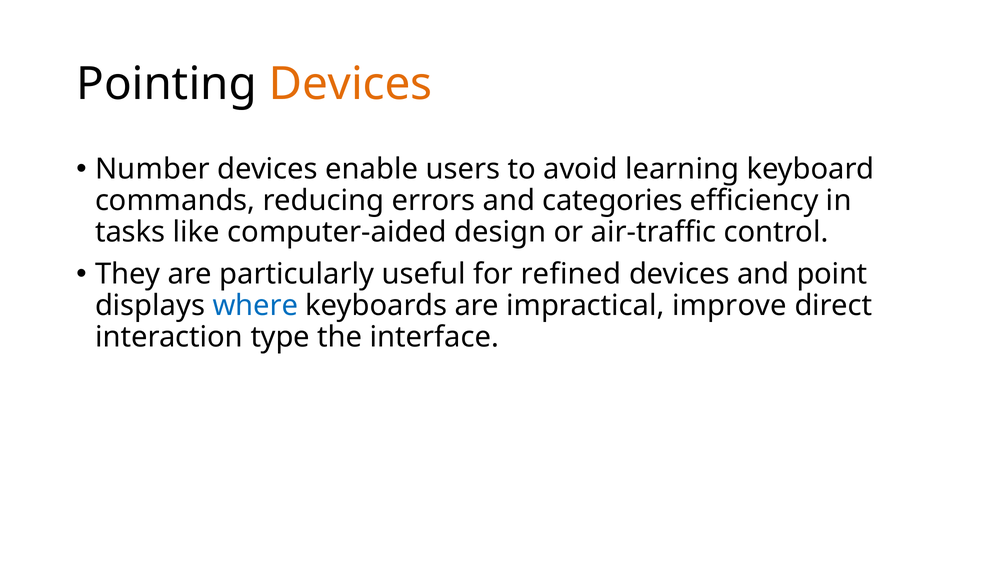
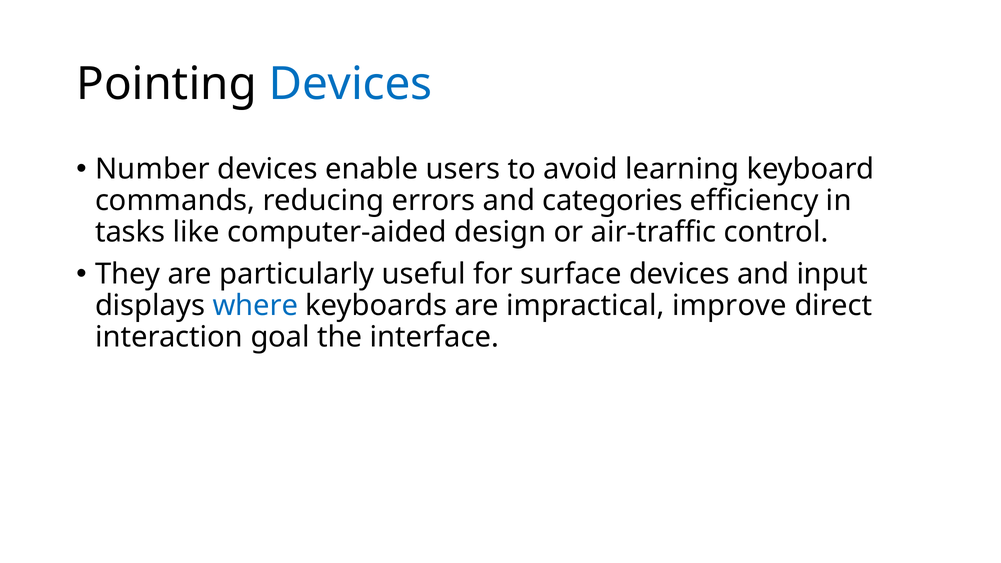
Devices at (351, 84) colour: orange -> blue
refined: refined -> surface
point: point -> input
type: type -> goal
